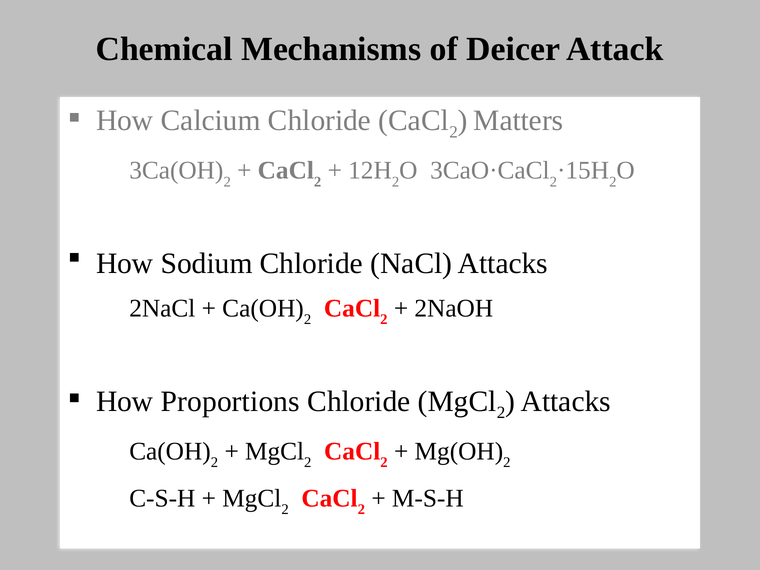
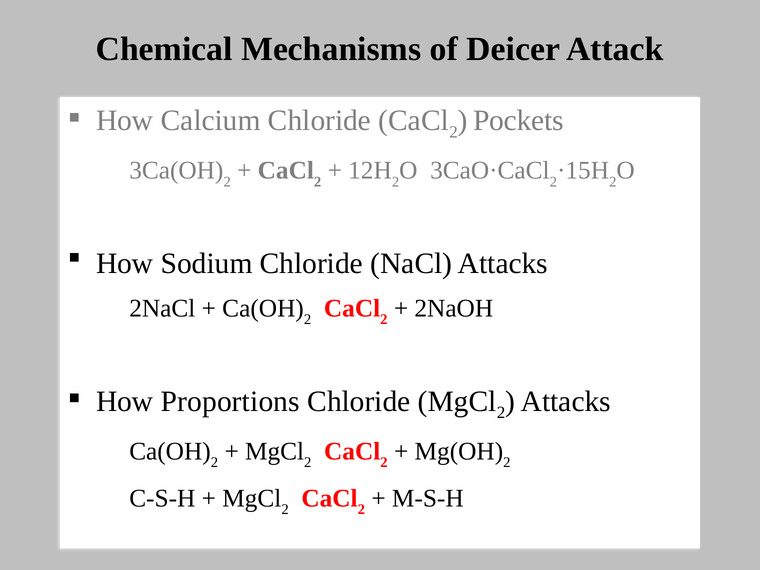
Matters: Matters -> Pockets
